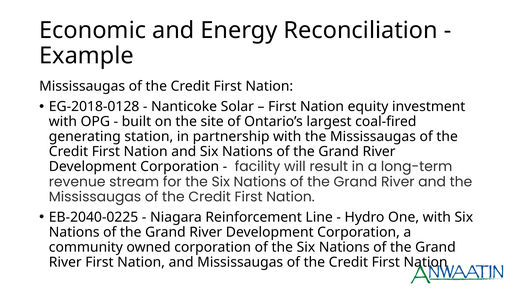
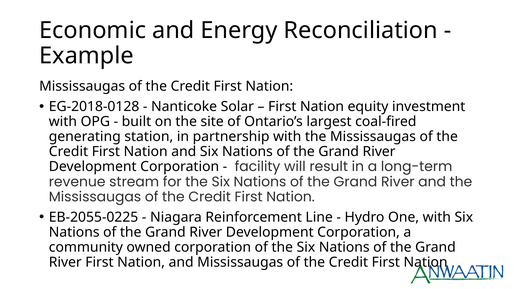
EB-2040-0225: EB-2040-0225 -> EB-2055-0225
